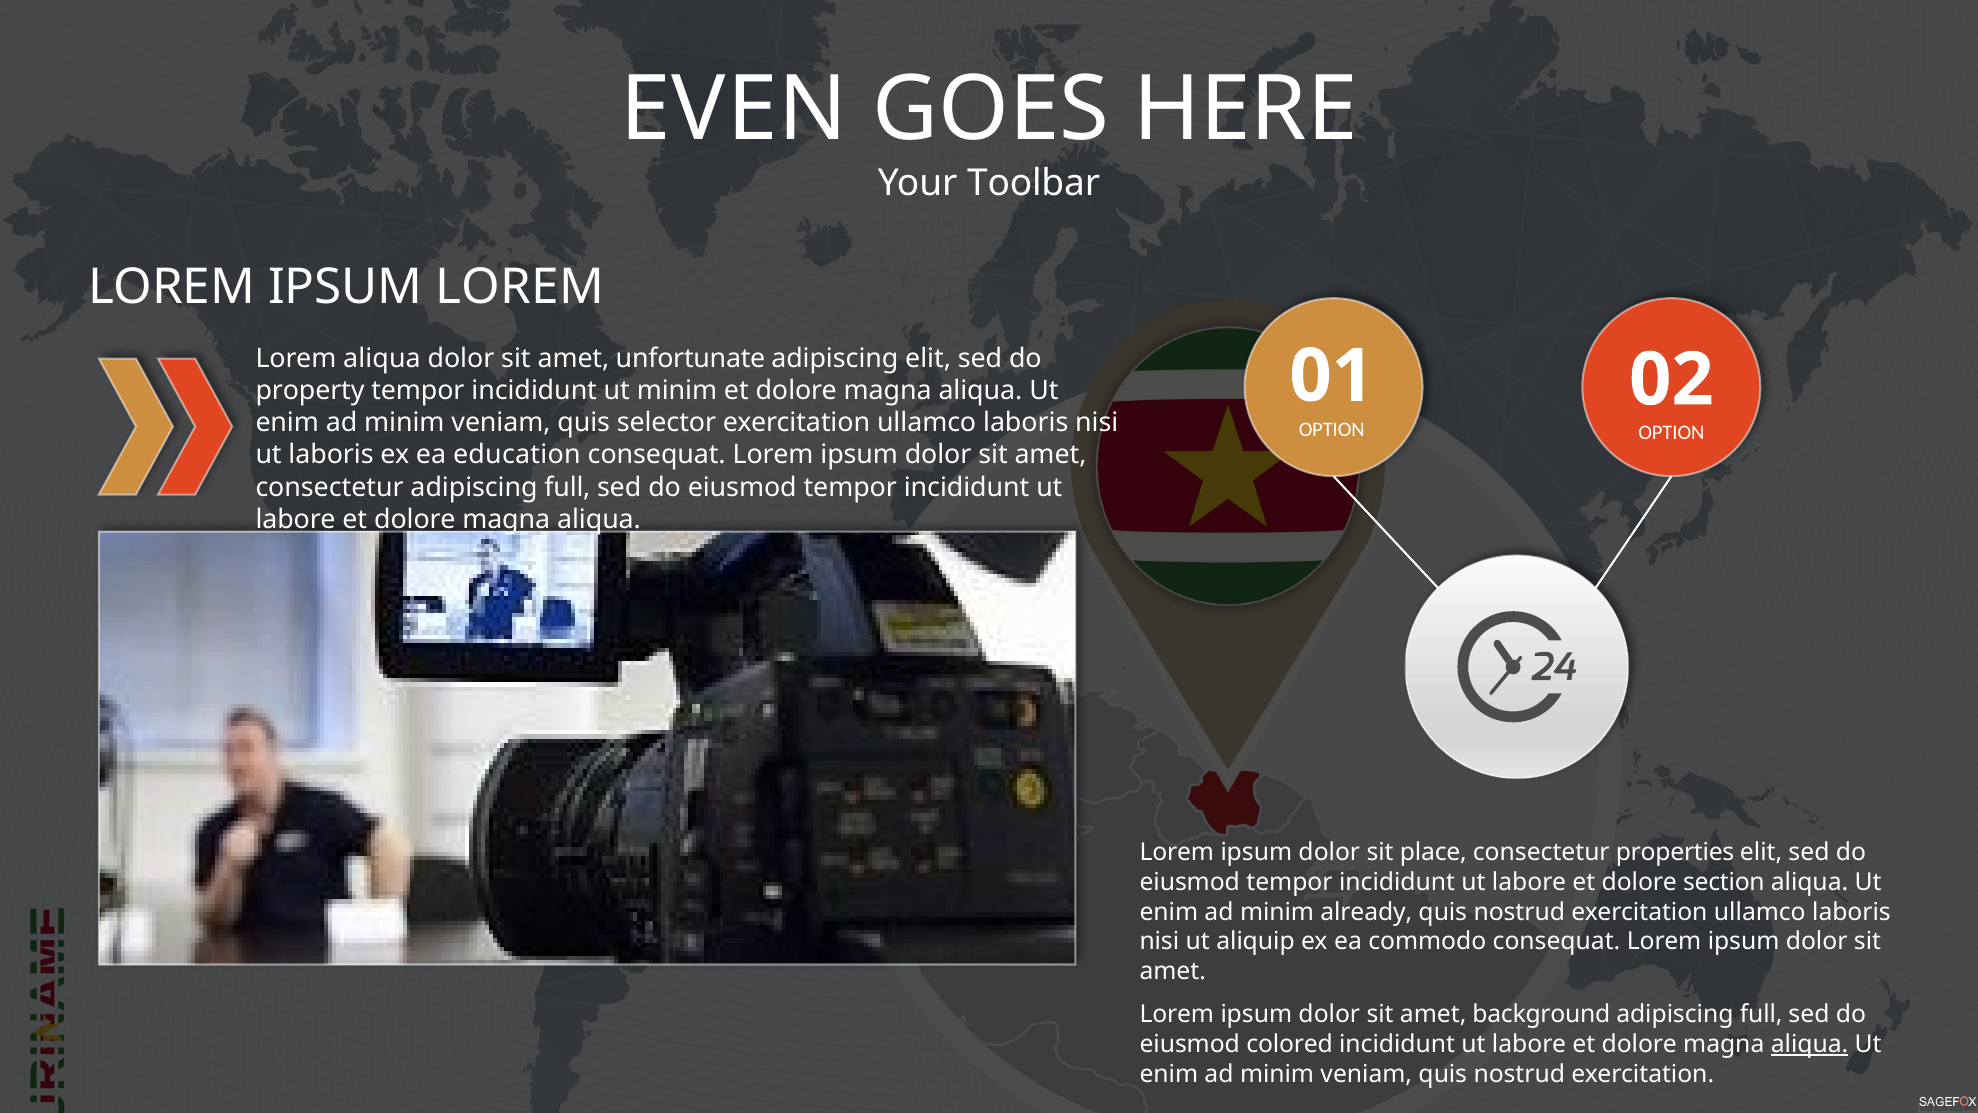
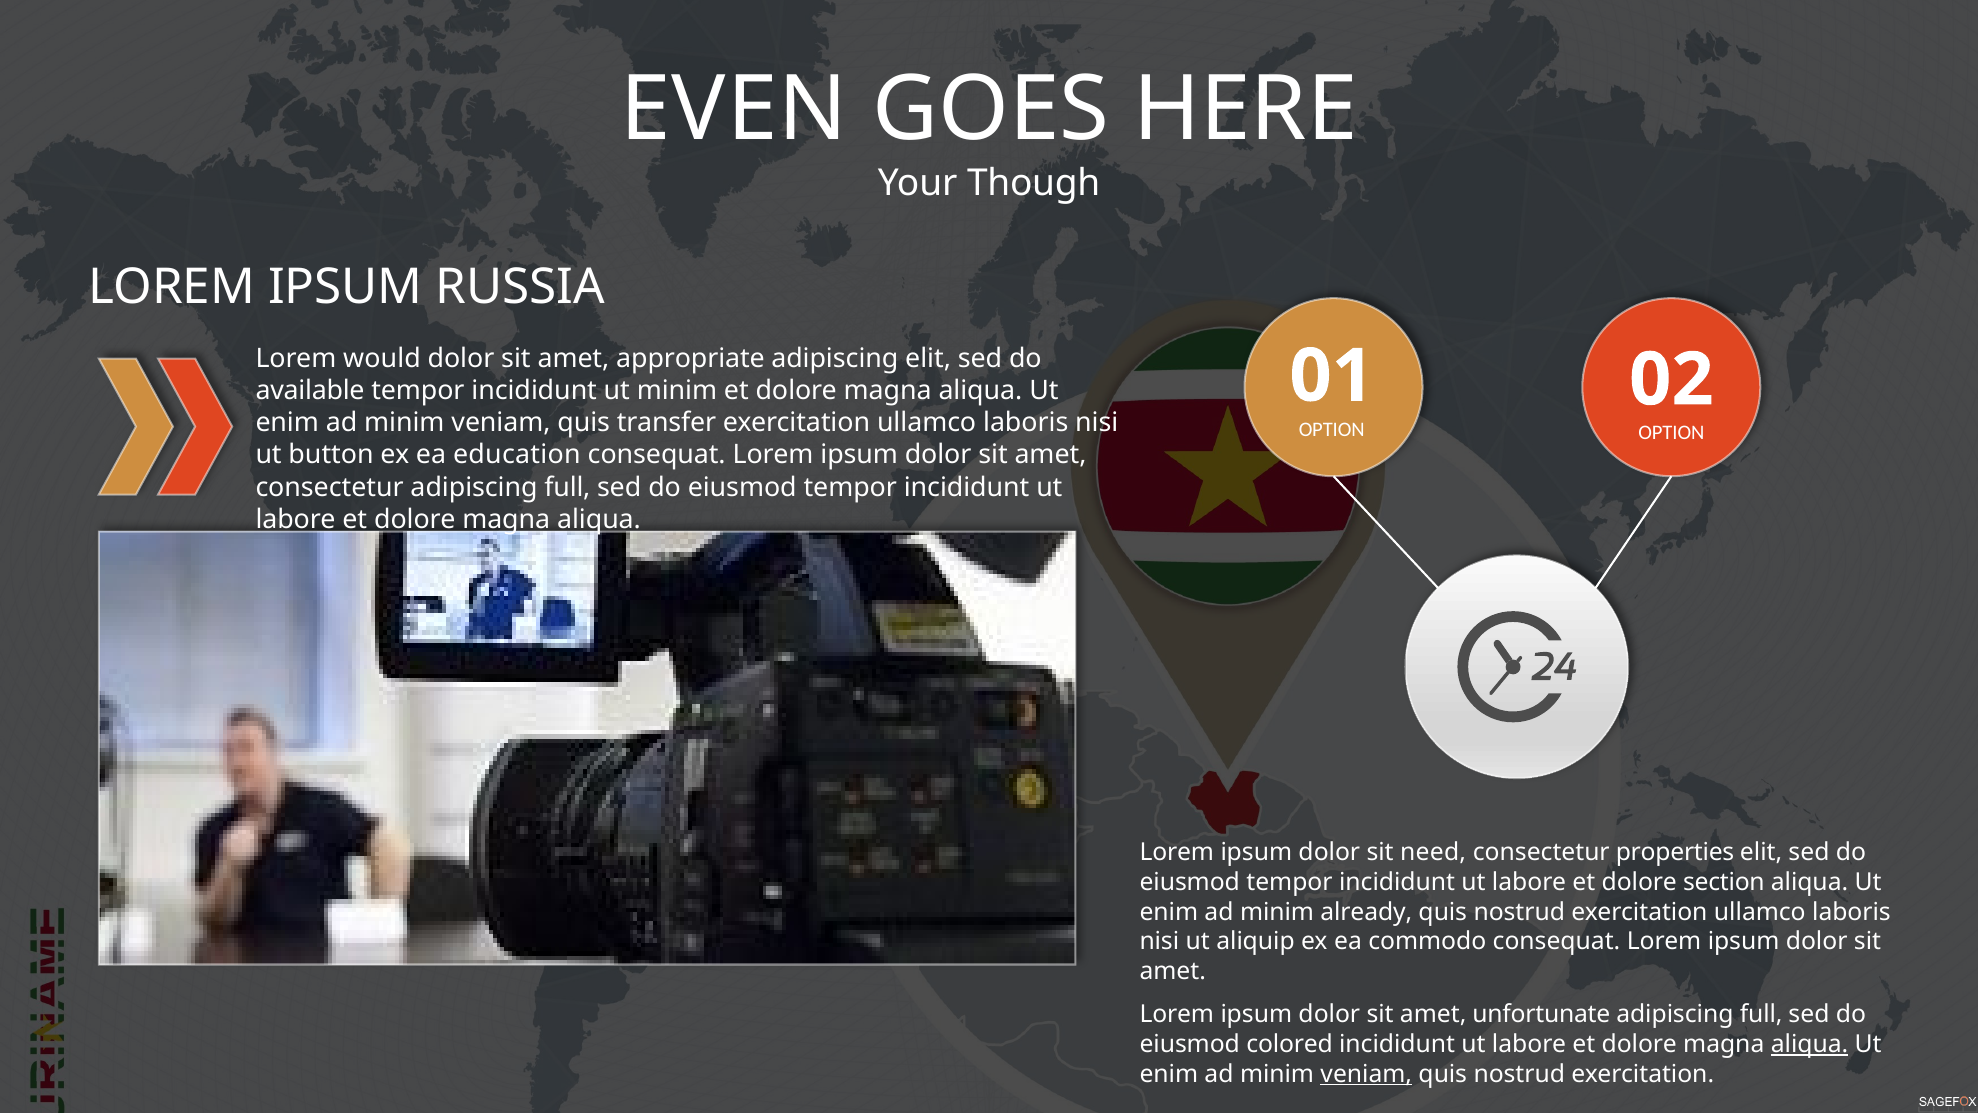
Toolbar: Toolbar -> Though
IPSUM LOREM: LOREM -> RUSSIA
Lorem aliqua: aliqua -> would
unfortunate: unfortunate -> appropriate
property: property -> available
selector: selector -> transfer
ut laboris: laboris -> button
place: place -> need
background: background -> unfortunate
veniam at (1366, 1074) underline: none -> present
